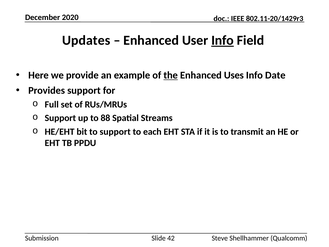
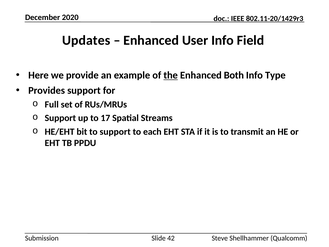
Info at (223, 40) underline: present -> none
Uses: Uses -> Both
Date: Date -> Type
88: 88 -> 17
